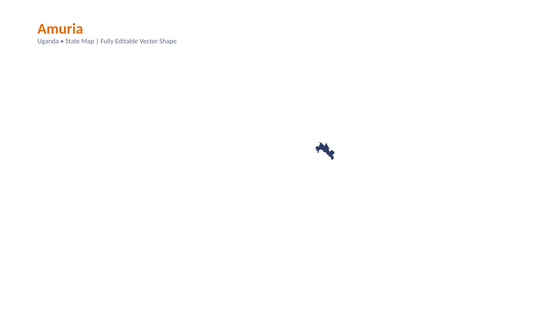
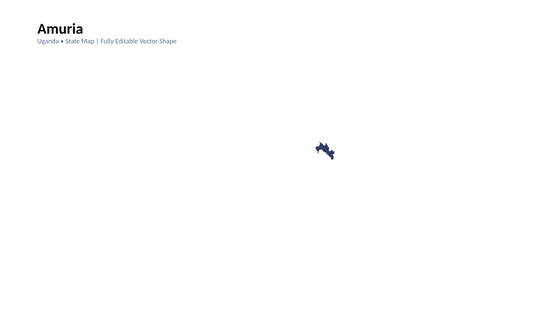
Amuria colour: orange -> black
